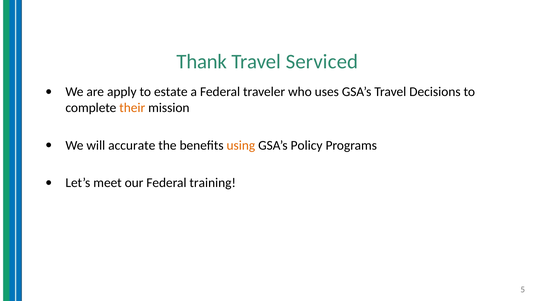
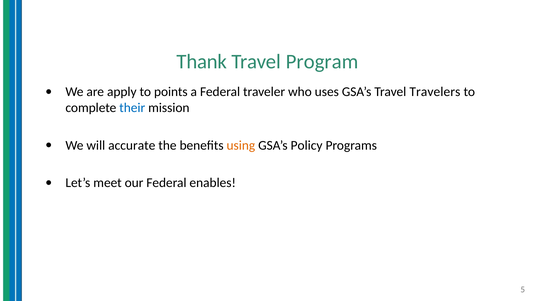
Serviced: Serviced -> Program
estate: estate -> points
Decisions: Decisions -> Travelers
their colour: orange -> blue
training: training -> enables
